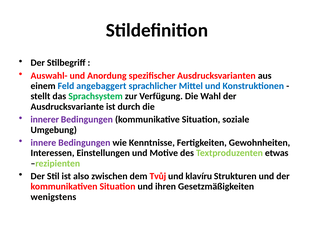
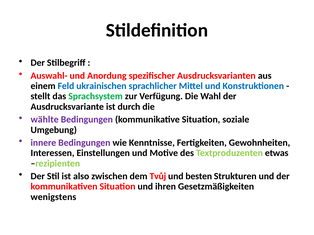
angebaggert: angebaggert -> ukrainischen
innerer: innerer -> wählte
klavíru: klavíru -> besten
